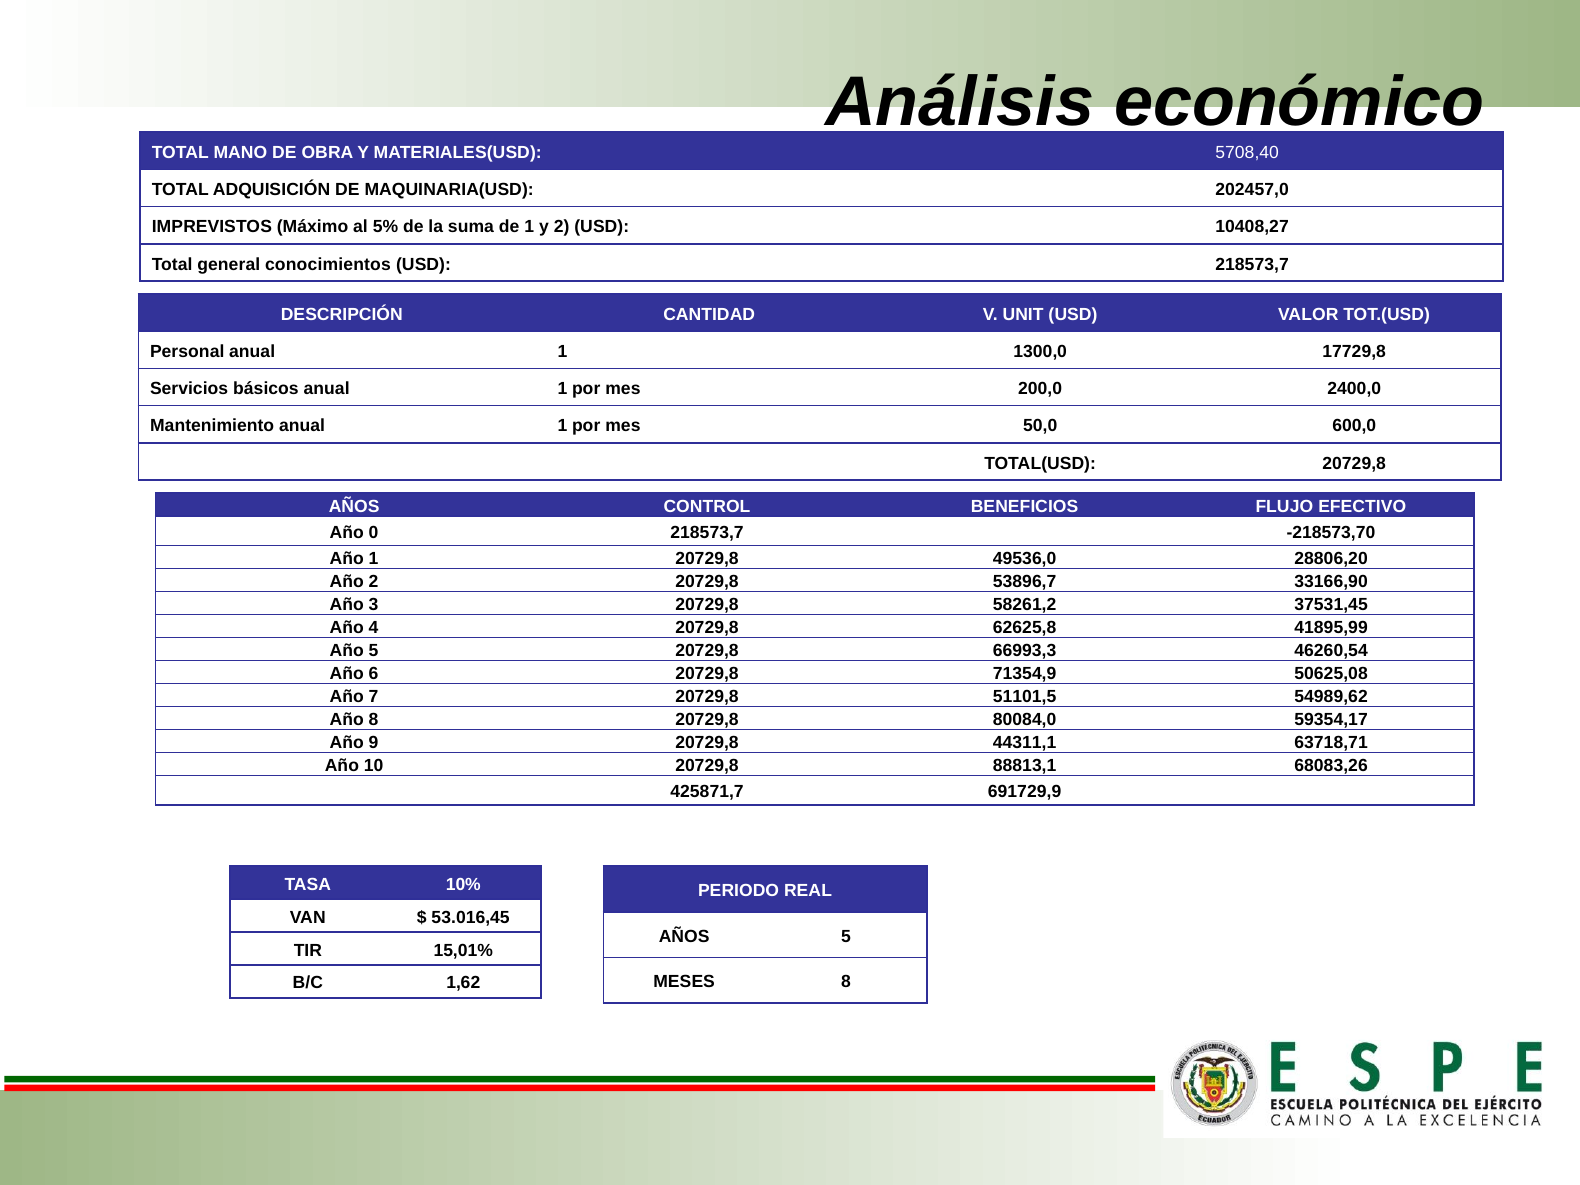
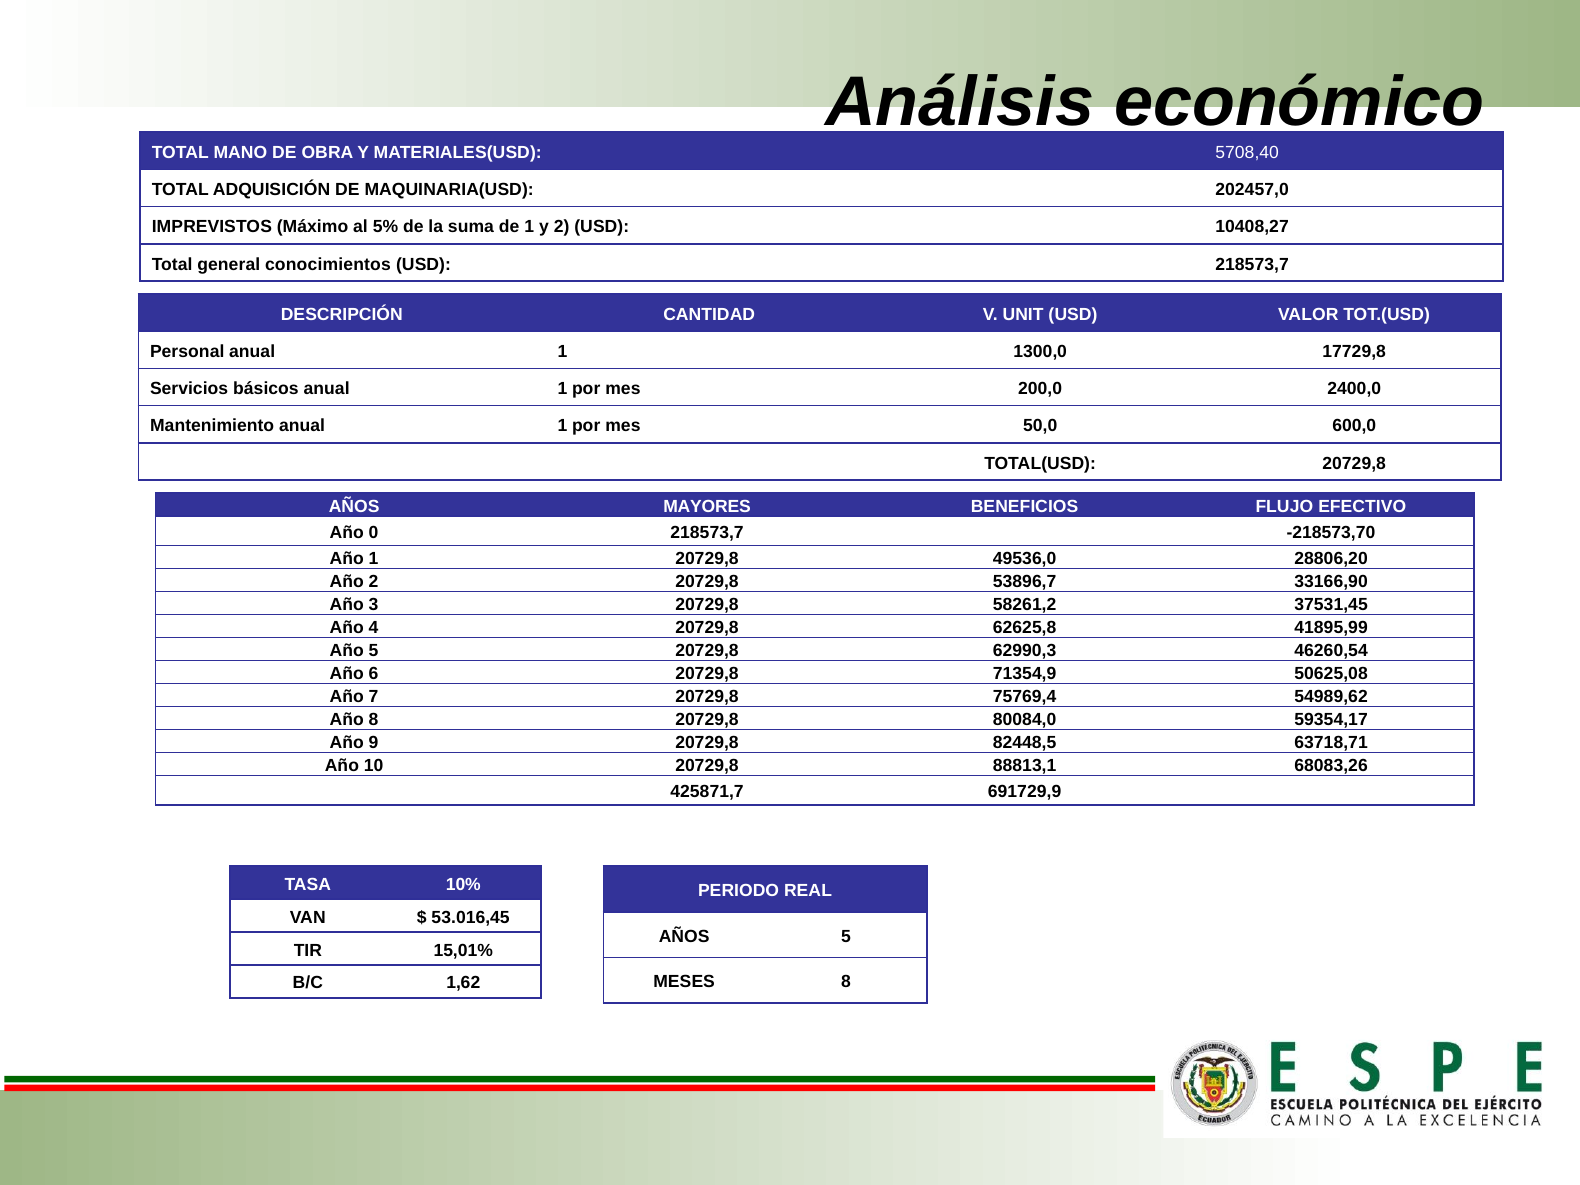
CONTROL: CONTROL -> MAYORES
66993,3: 66993,3 -> 62990,3
51101,5: 51101,5 -> 75769,4
44311,1: 44311,1 -> 82448,5
